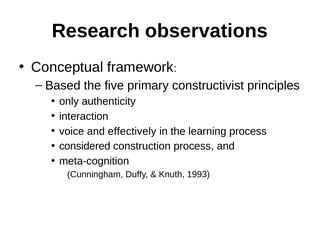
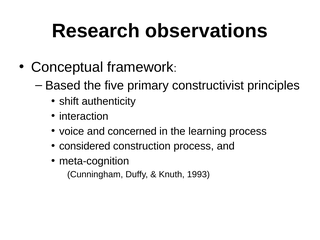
only: only -> shift
effectively: effectively -> concerned
